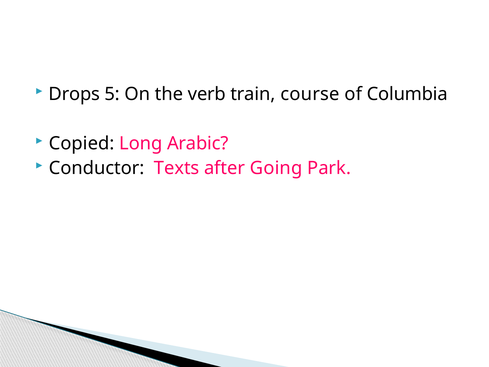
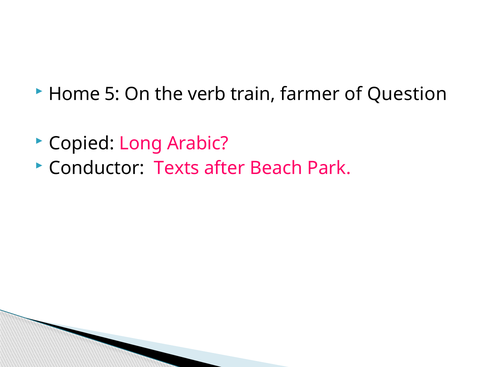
Drops: Drops -> Home
course: course -> farmer
Columbia: Columbia -> Question
Going: Going -> Beach
